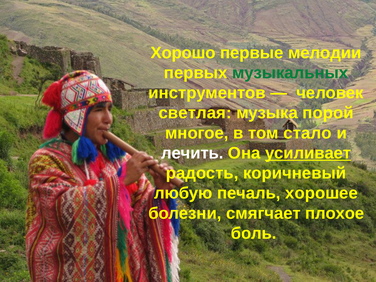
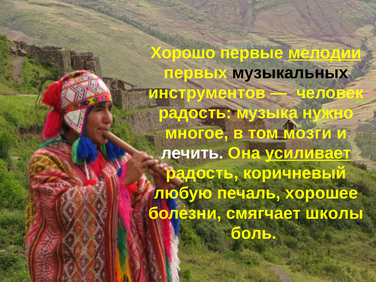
мелодии underline: none -> present
музыкальных colour: green -> black
светлая at (195, 113): светлая -> радость
порой: порой -> нужно
стало: стало -> мозги
плохое: плохое -> школы
